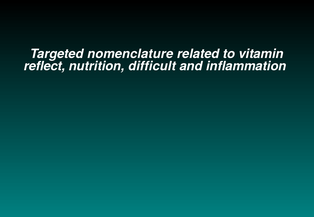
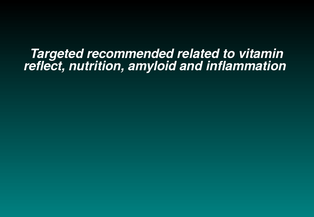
nomenclature: nomenclature -> recommended
difficult: difficult -> amyloid
